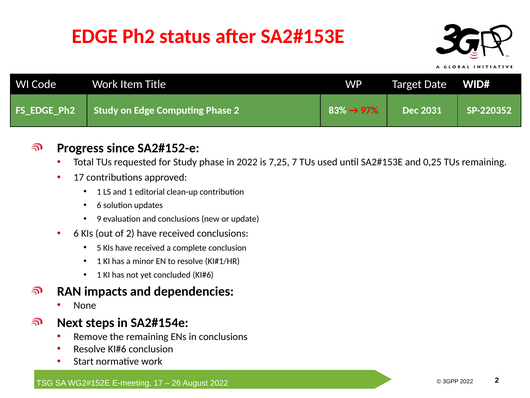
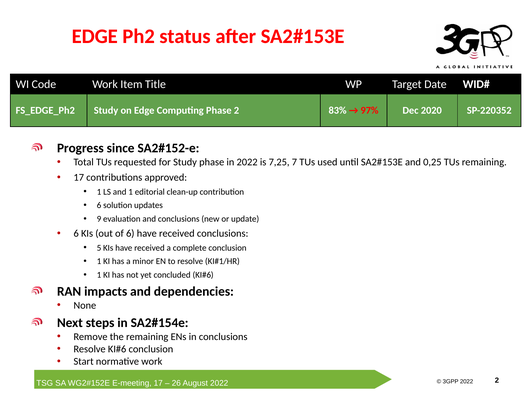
2031: 2031 -> 2020
of 2: 2 -> 6
